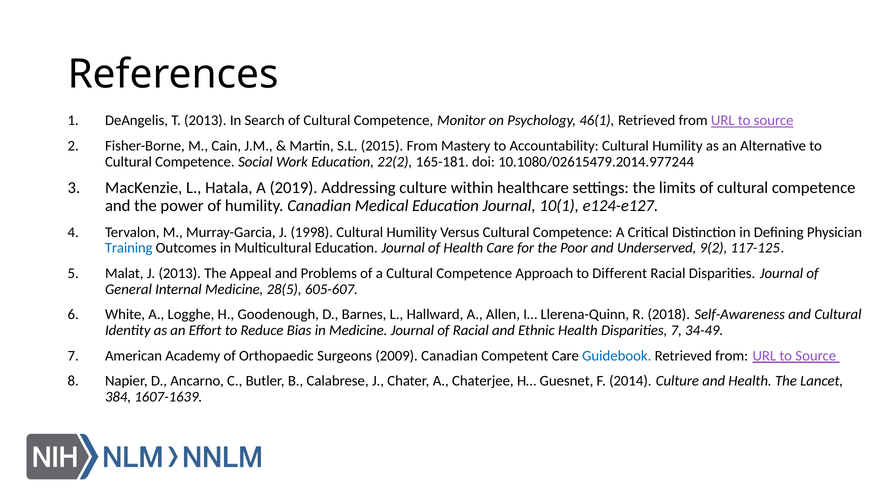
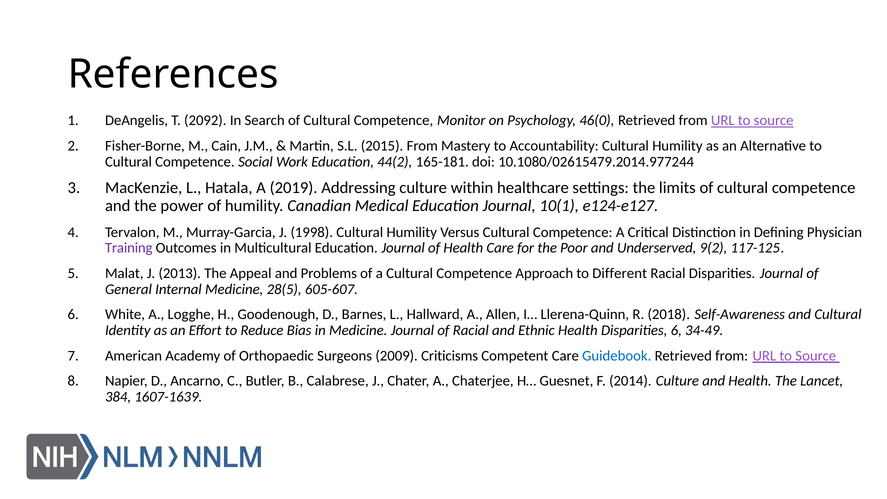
T 2013: 2013 -> 2092
46(1: 46(1 -> 46(0
22(2: 22(2 -> 44(2
Training colour: blue -> purple
Disparities 7: 7 -> 6
2009 Canadian: Canadian -> Criticisms
